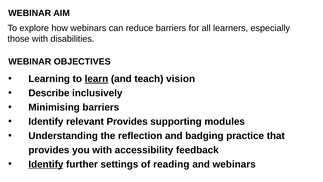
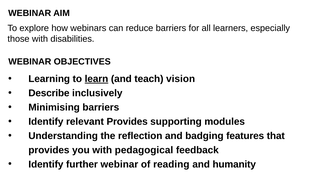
practice: practice -> features
accessibility: accessibility -> pedagogical
Identify at (46, 164) underline: present -> none
further settings: settings -> webinar
and webinars: webinars -> humanity
